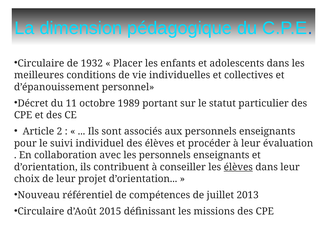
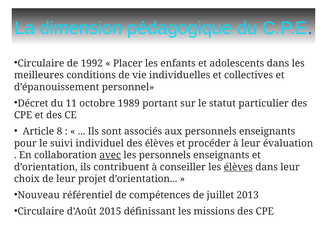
1932: 1932 -> 1992
2: 2 -> 8
avec underline: none -> present
